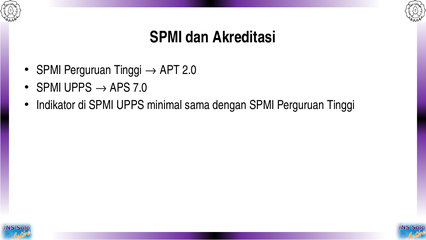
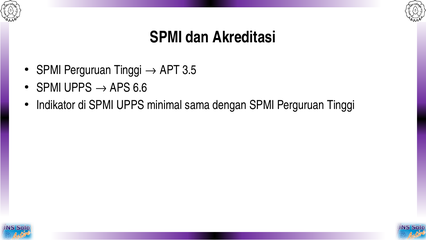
2.0: 2.0 -> 3.5
7.0: 7.0 -> 6.6
